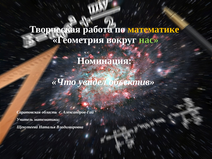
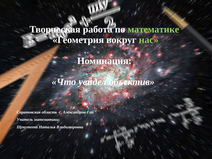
математике colour: yellow -> light green
